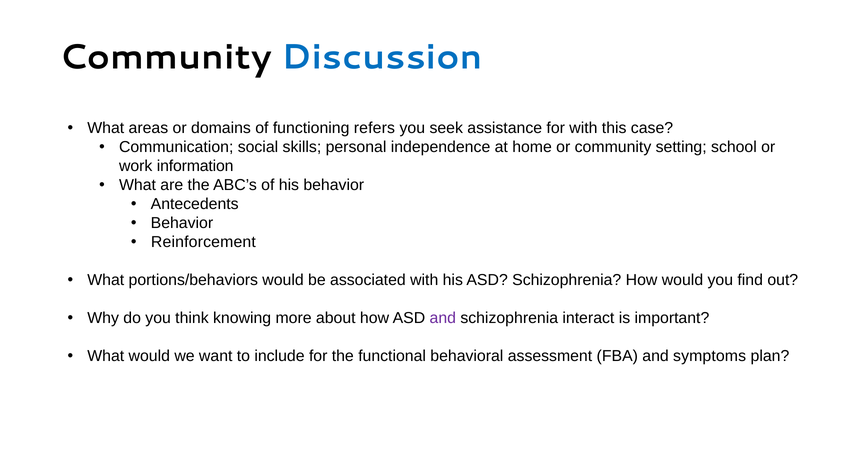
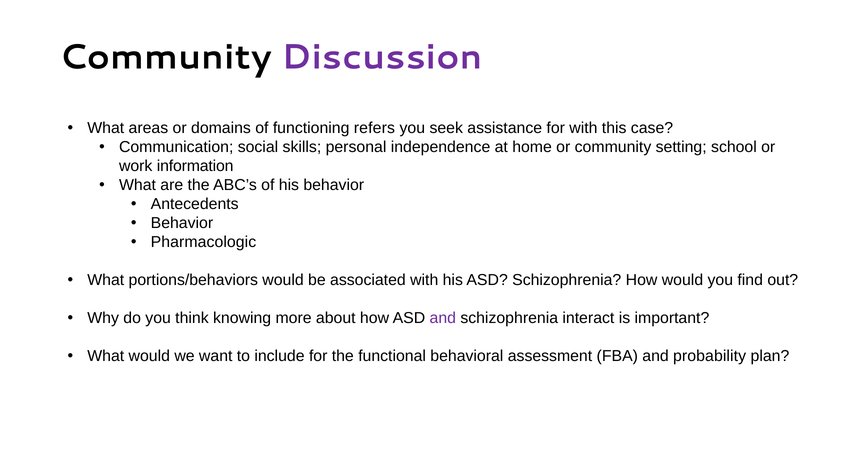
Discussion colour: blue -> purple
Reinforcement: Reinforcement -> Pharmacologic
symptoms: symptoms -> probability
